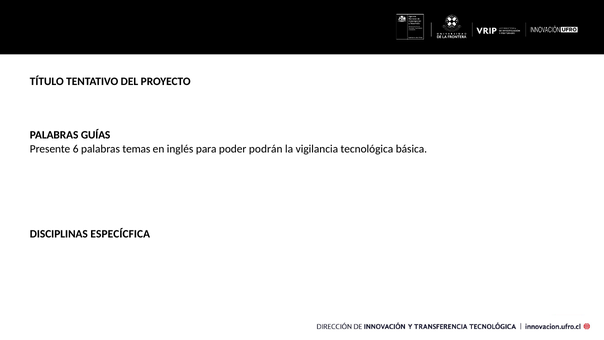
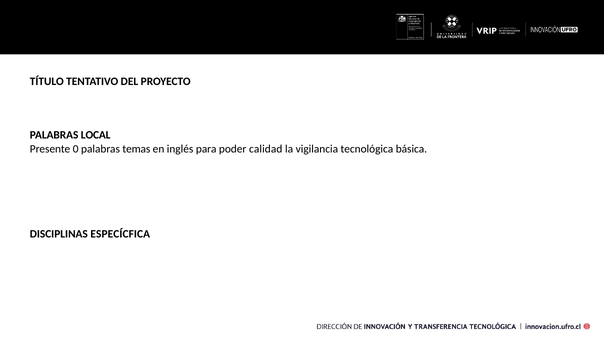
GUÍAS: GUÍAS -> LOCAL
6: 6 -> 0
podrán: podrán -> calidad
